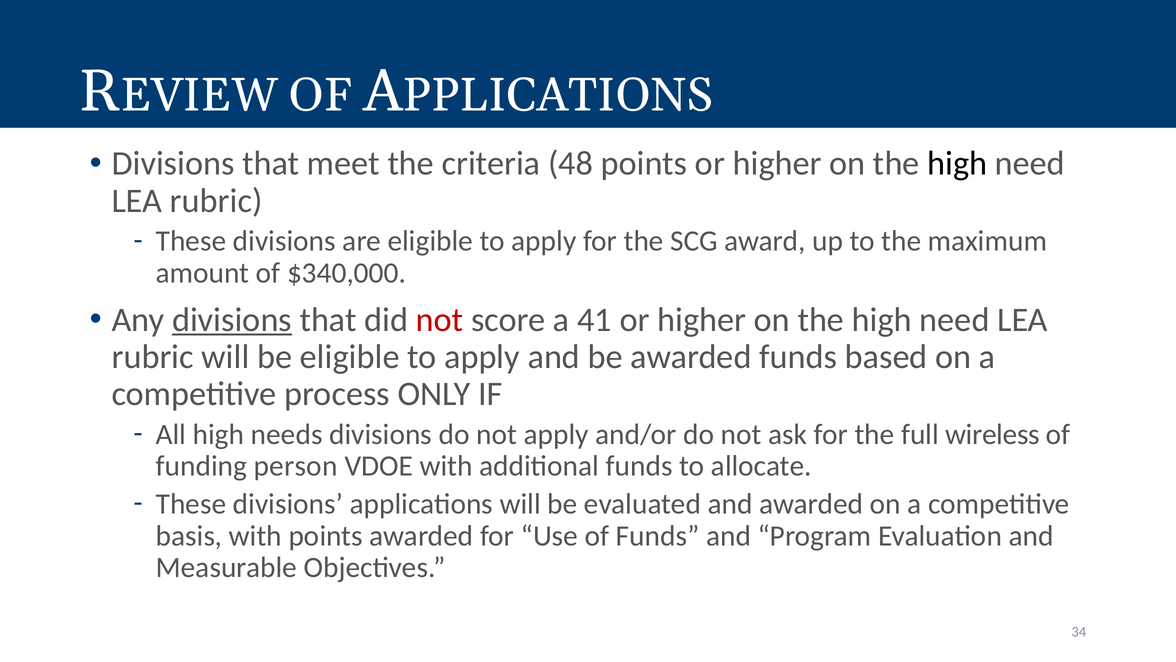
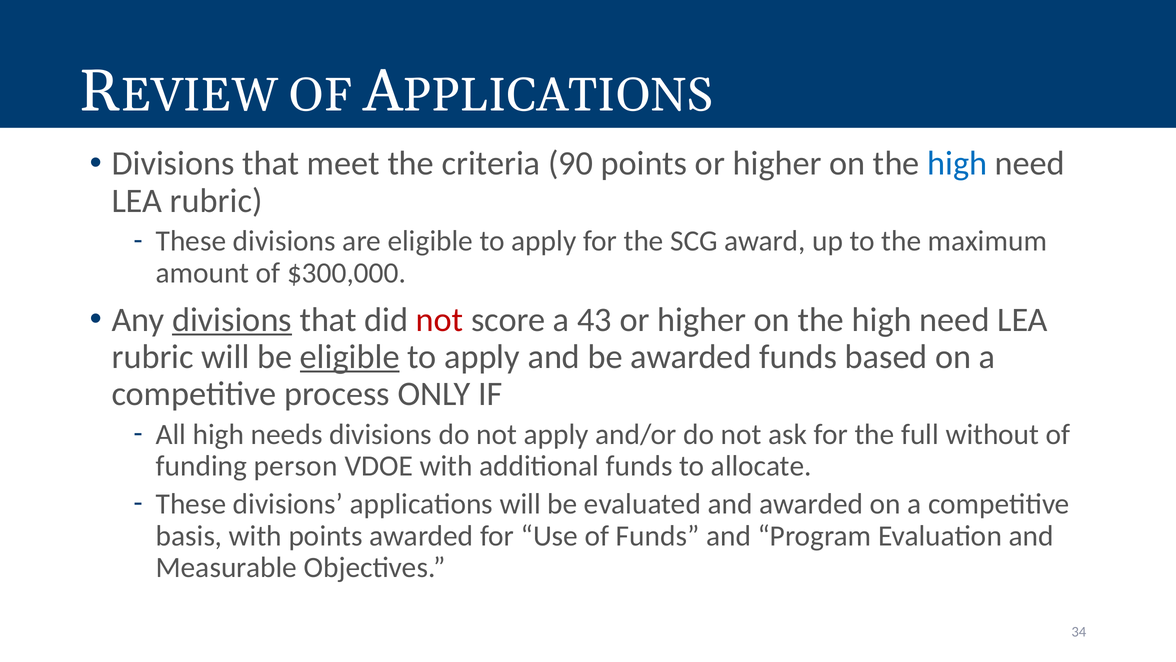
48: 48 -> 90
high at (957, 163) colour: black -> blue
$340,000: $340,000 -> $300,000
41: 41 -> 43
eligible at (350, 356) underline: none -> present
wireless: wireless -> without
